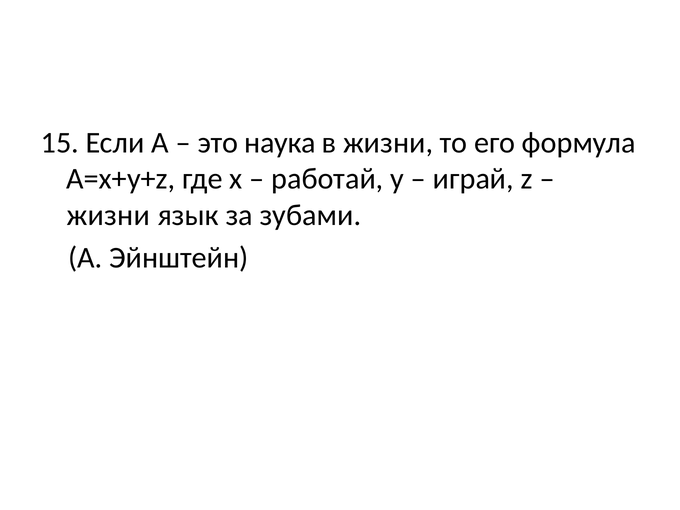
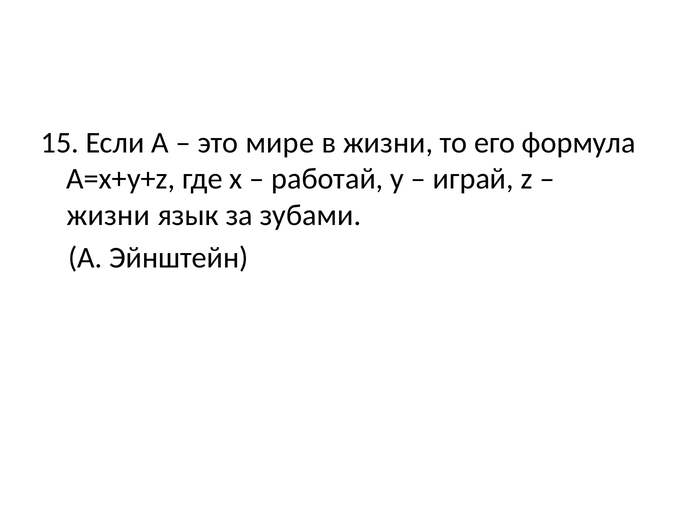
наука: наука -> мире
